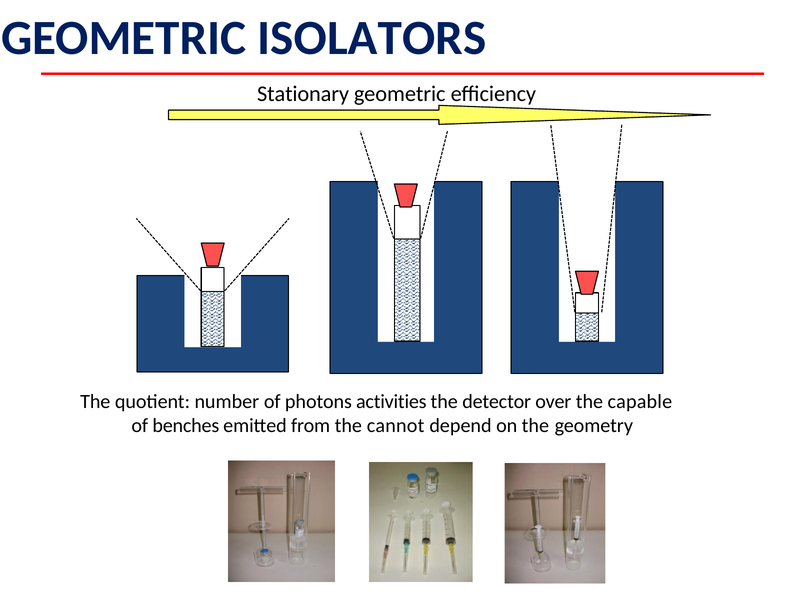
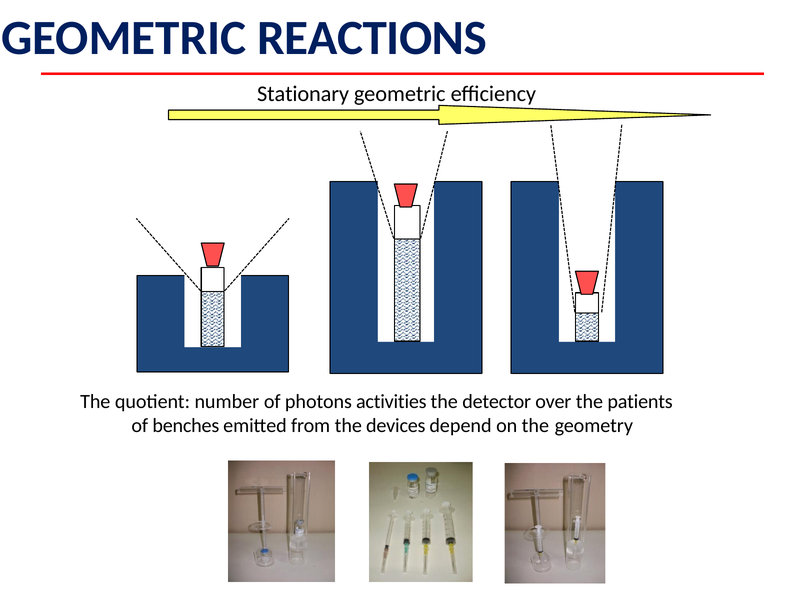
ISOLATORS: ISOLATORS -> REACTIONS
capable: capable -> patients
cannot: cannot -> devices
